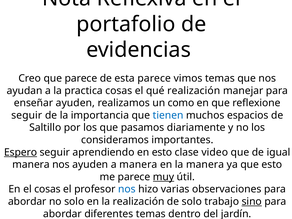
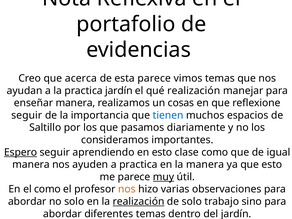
que parece: parece -> acerca
practica cosas: cosas -> jardín
enseñar ayuden: ayuden -> manera
como: como -> cosas
clase video: video -> como
a manera: manera -> practica
el cosas: cosas -> como
nos at (127, 189) colour: blue -> orange
realización at (139, 202) underline: none -> present
sino underline: present -> none
